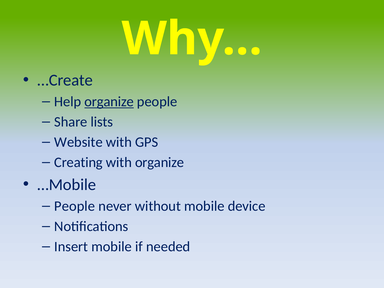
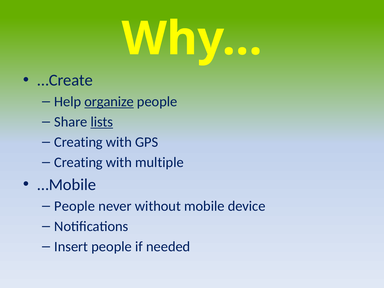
lists underline: none -> present
Website at (78, 142): Website -> Creating
with organize: organize -> multiple
Insert mobile: mobile -> people
